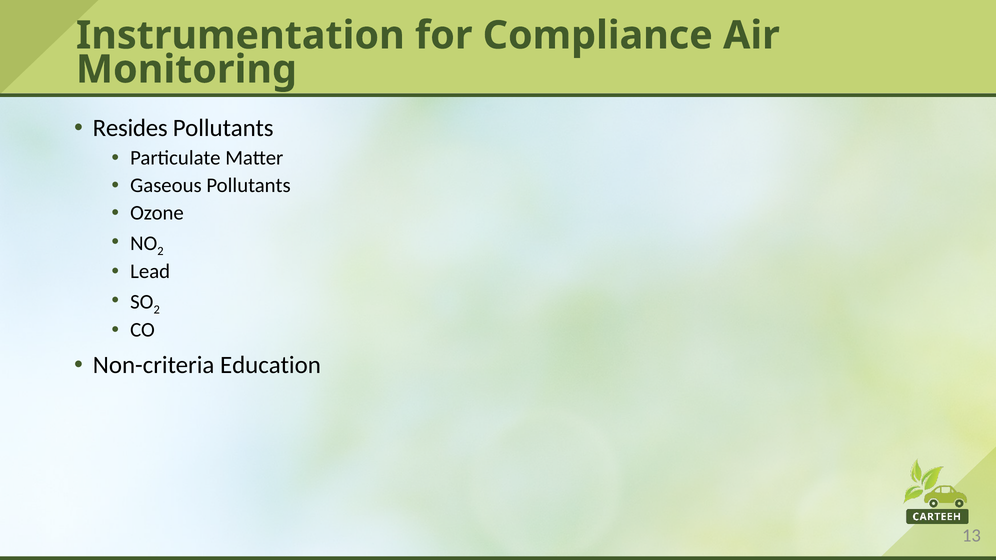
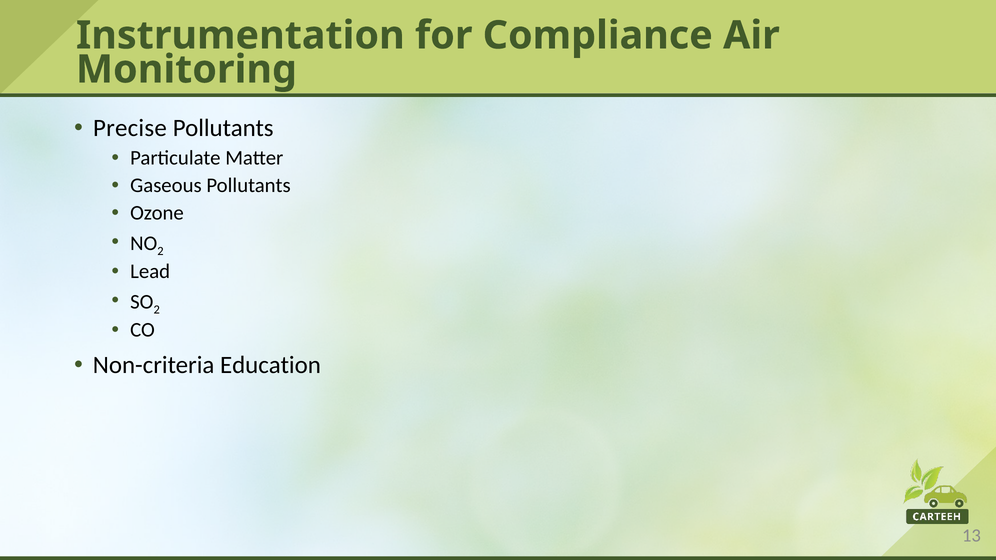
Resides: Resides -> Precise
